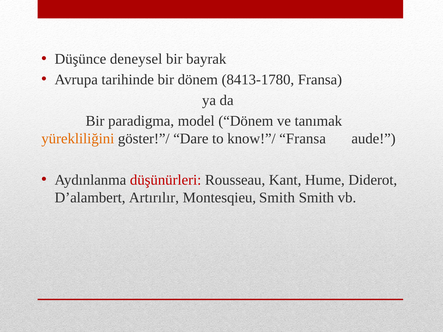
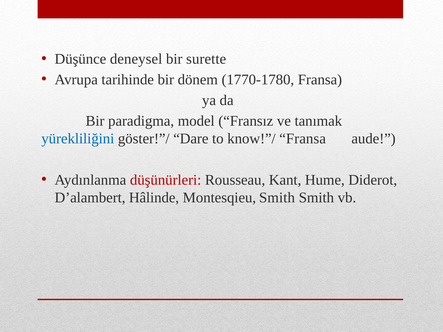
bayrak: bayrak -> surette
8413-1780: 8413-1780 -> 1770-1780
model Dönem: Dönem -> Fransız
yürekliliğini colour: orange -> blue
Artırılır: Artırılır -> Hâlinde
